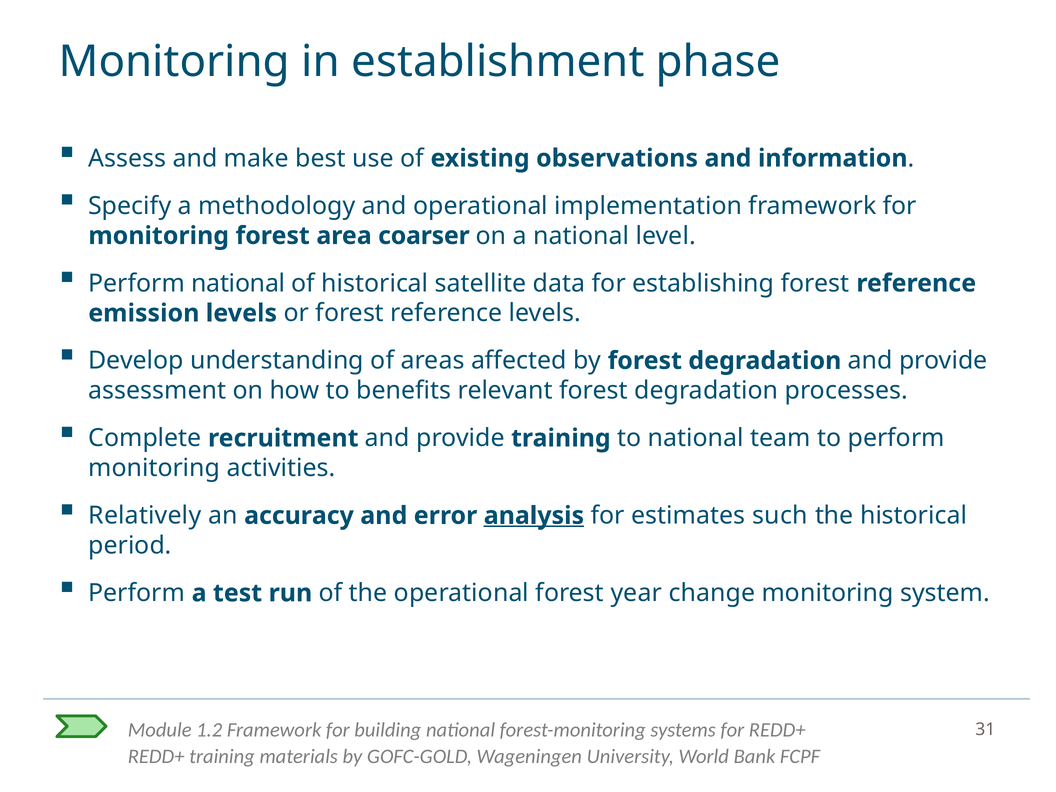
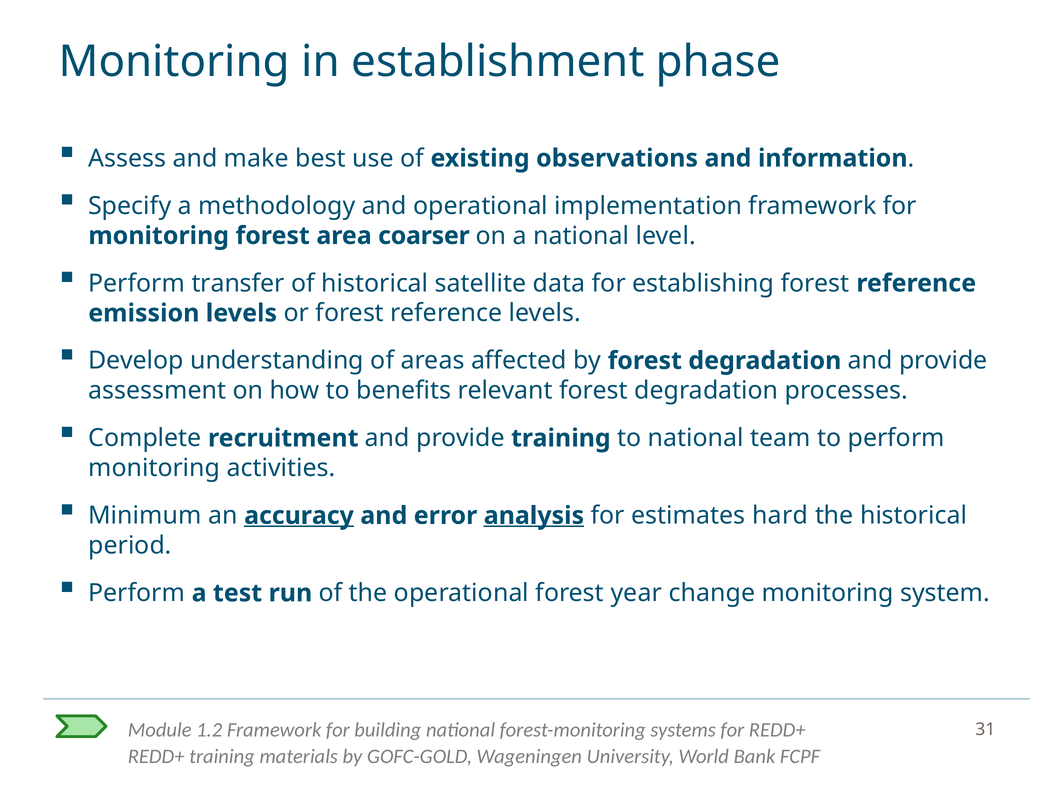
Perform national: national -> transfer
Relatively: Relatively -> Minimum
accuracy underline: none -> present
such: such -> hard
